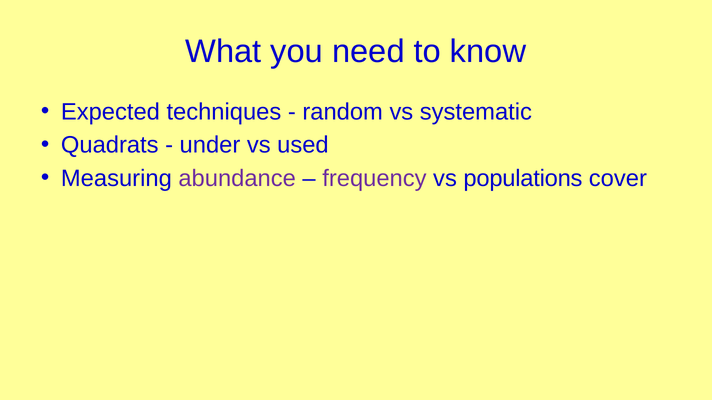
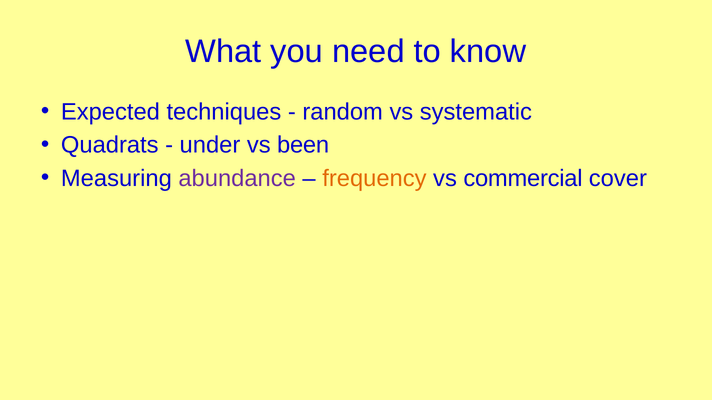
used: used -> been
frequency colour: purple -> orange
populations: populations -> commercial
